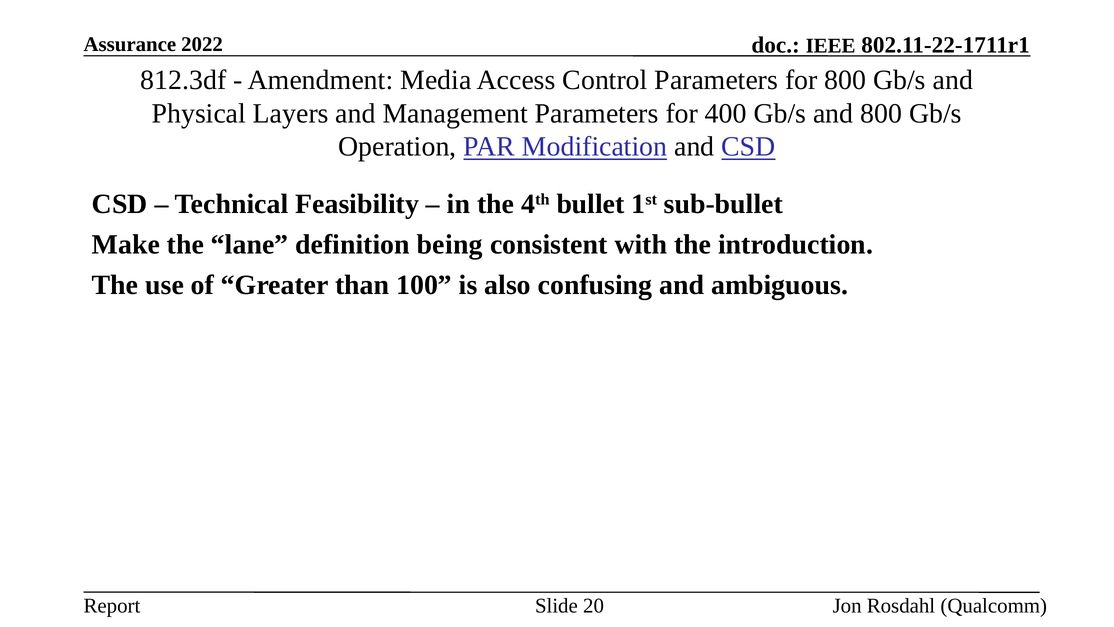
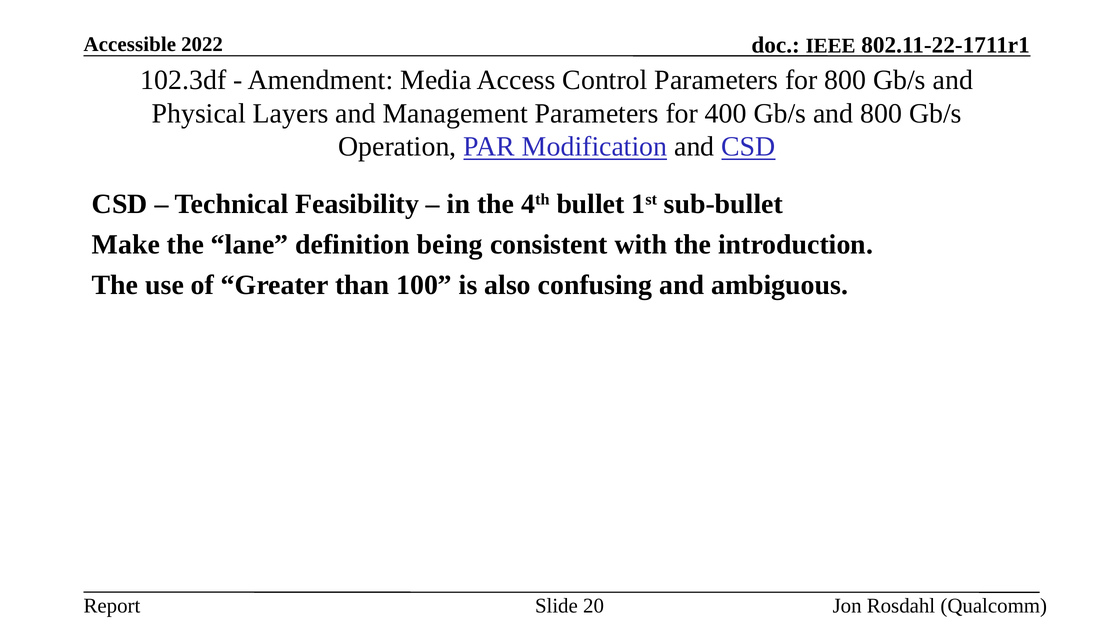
Assurance: Assurance -> Accessible
812.3df: 812.3df -> 102.3df
